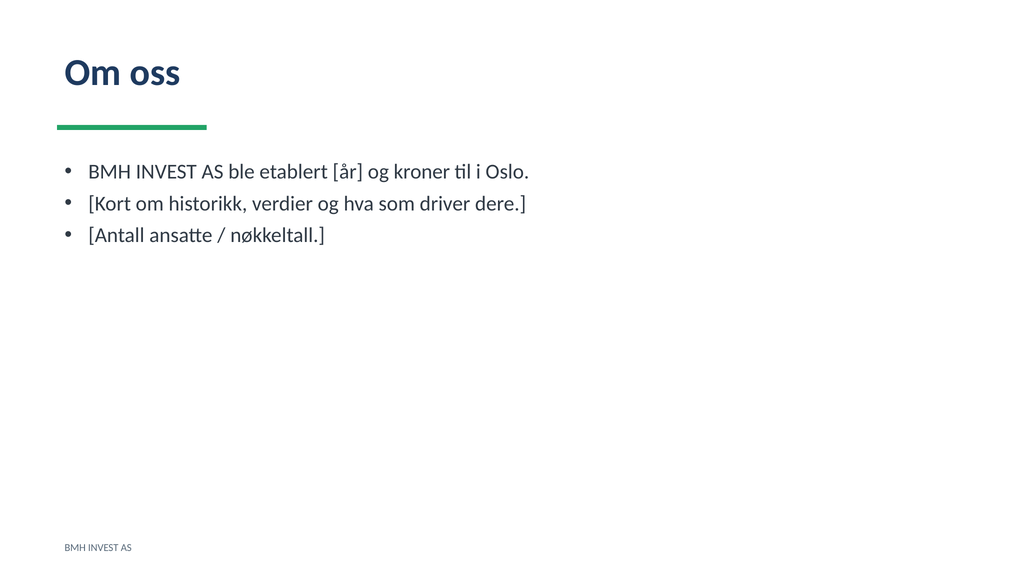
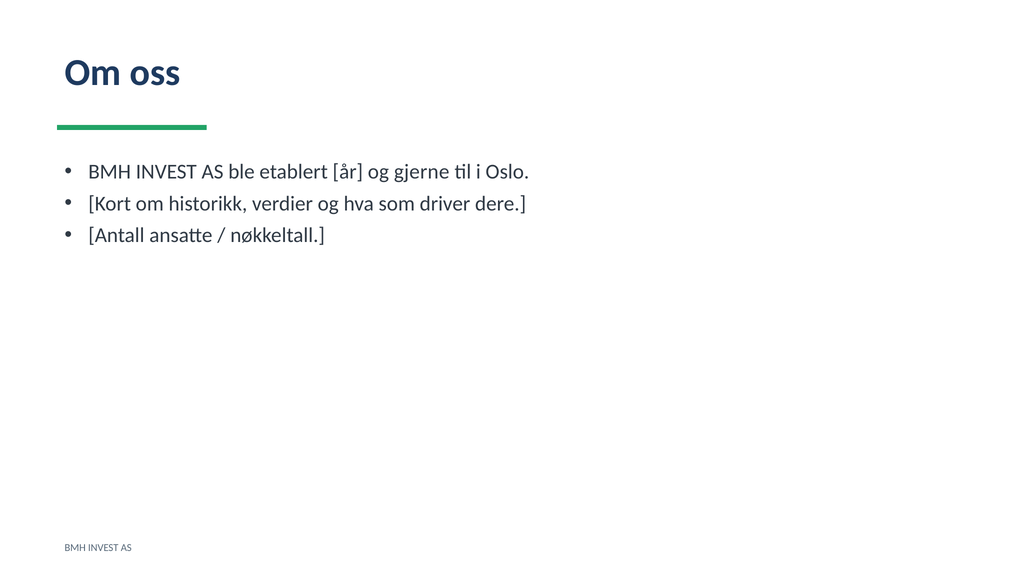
kroner: kroner -> gjerne
